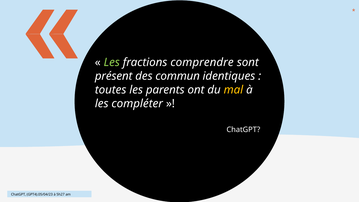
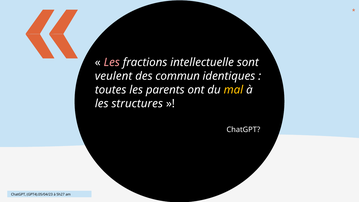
Les at (112, 62) colour: light green -> pink
comprendre: comprendre -> intellectuelle
présent: présent -> veulent
compléter: compléter -> structures
